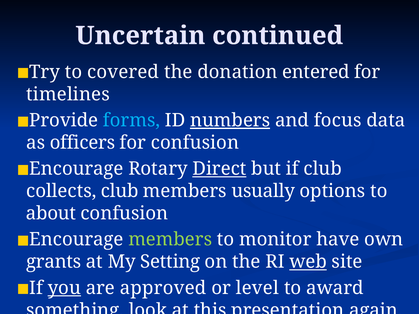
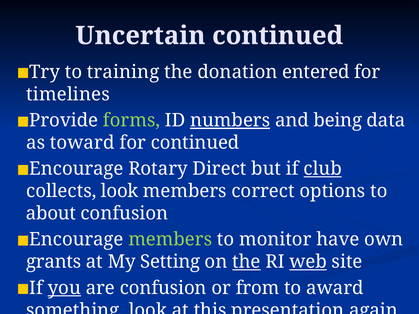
covered: covered -> training
forms colour: light blue -> light green
focus: focus -> being
officers: officers -> toward
for confusion: confusion -> continued
Direct underline: present -> none
club at (323, 169) underline: none -> present
collects club: club -> look
usually: usually -> correct
the at (246, 262) underline: none -> present
are approved: approved -> confusion
level: level -> from
